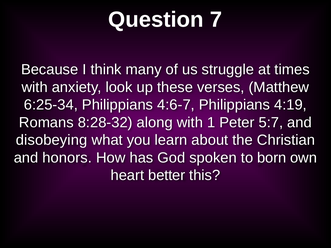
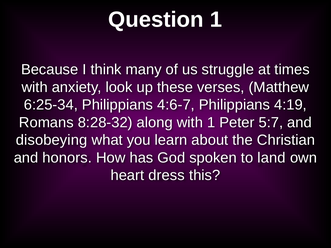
Question 7: 7 -> 1
born: born -> land
better: better -> dress
